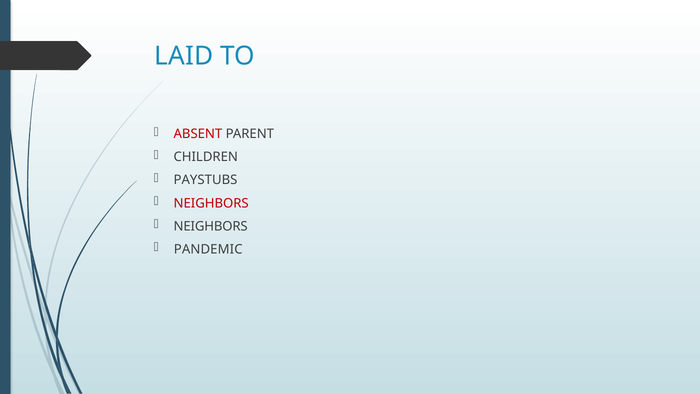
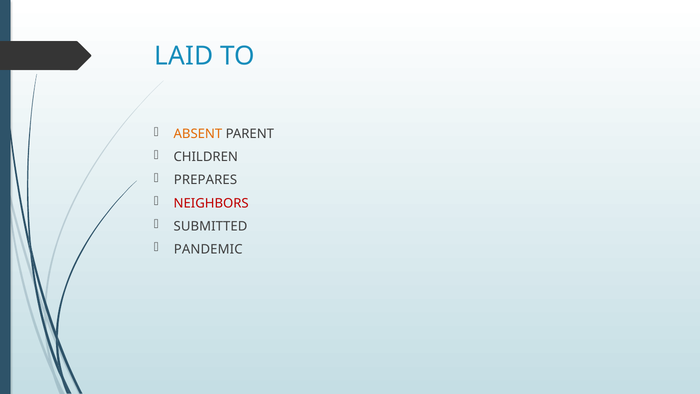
ABSENT colour: red -> orange
PAYSTUBS: PAYSTUBS -> PREPARES
NEIGHBORS at (211, 226): NEIGHBORS -> SUBMITTED
